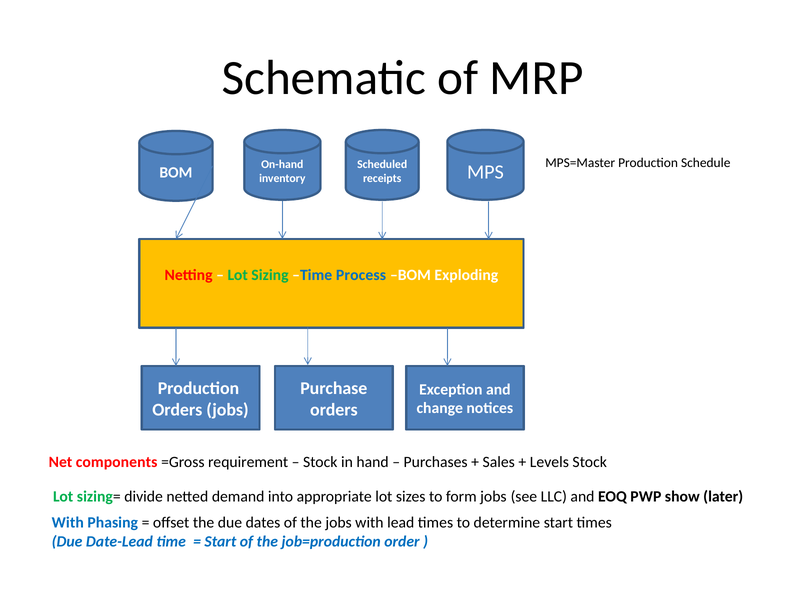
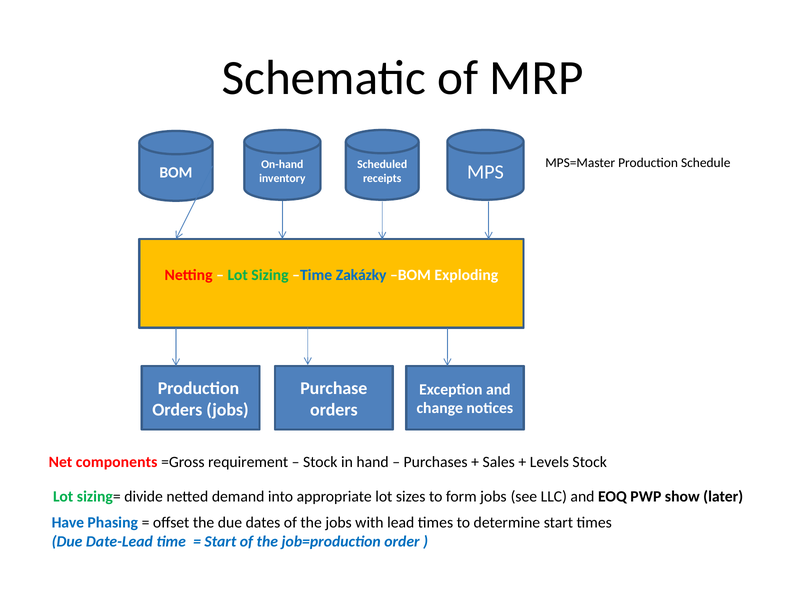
Process: Process -> Zakázky
With at (68, 522): With -> Have
